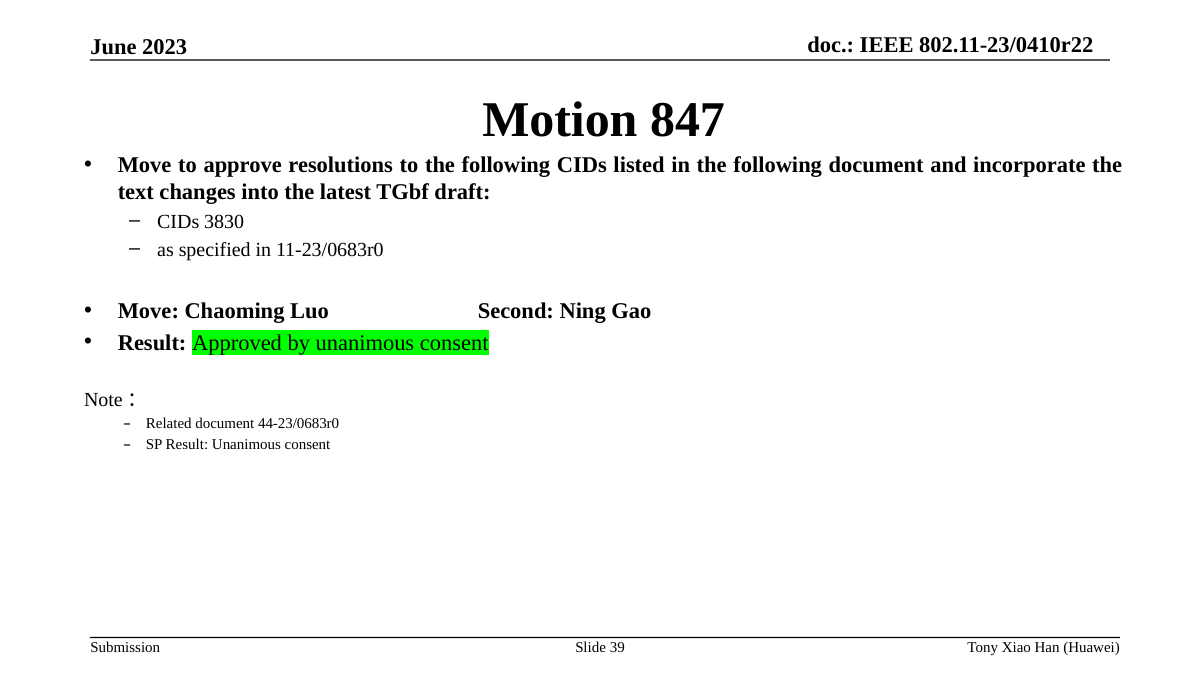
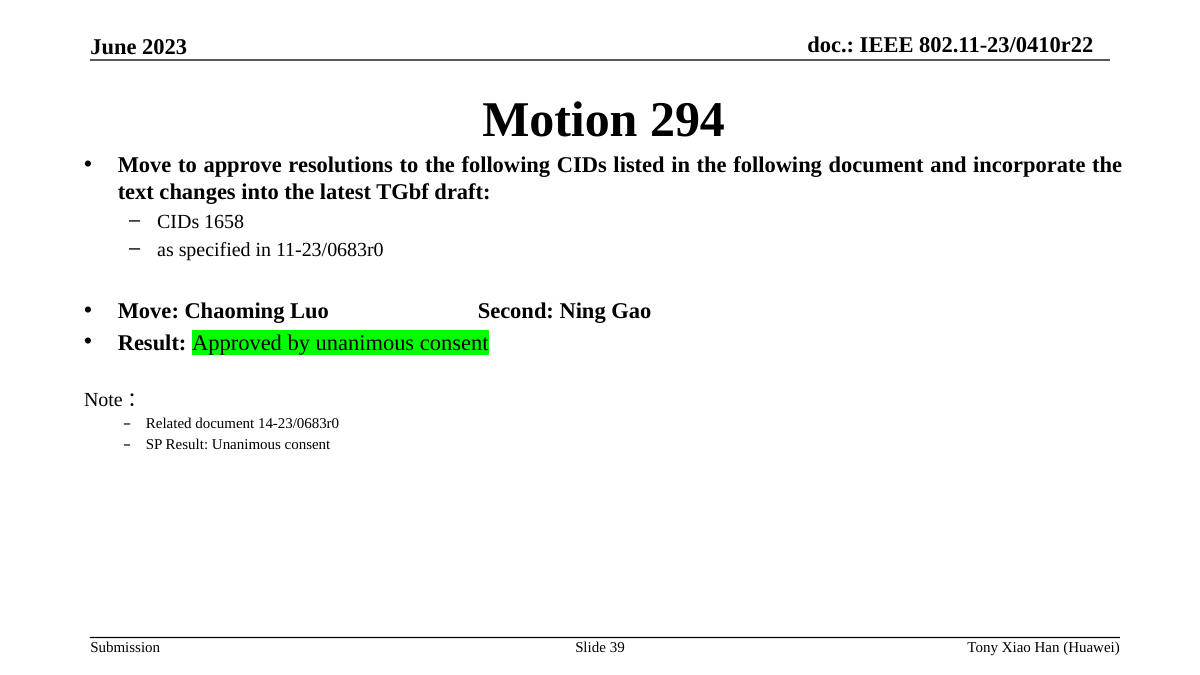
847: 847 -> 294
3830: 3830 -> 1658
44-23/0683r0: 44-23/0683r0 -> 14-23/0683r0
